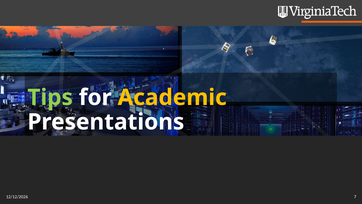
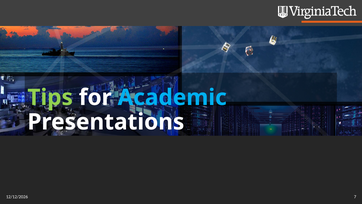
Academic colour: yellow -> light blue
